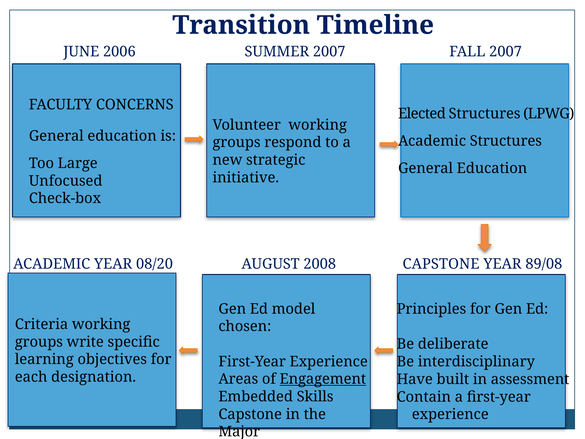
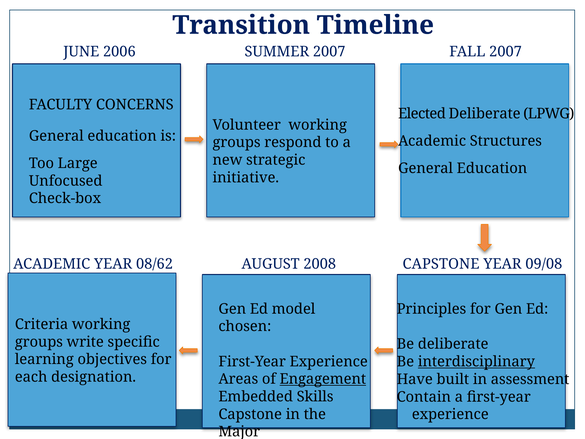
Elected Structures: Structures -> Deliberate
08/20: 08/20 -> 08/62
89/08: 89/08 -> 09/08
interdisciplinary underline: none -> present
